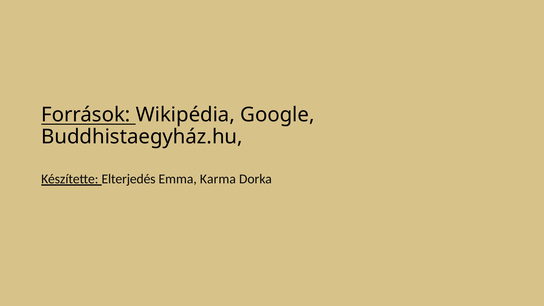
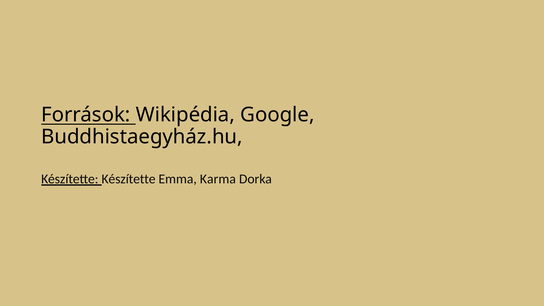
Készítette Elterjedés: Elterjedés -> Készítette
